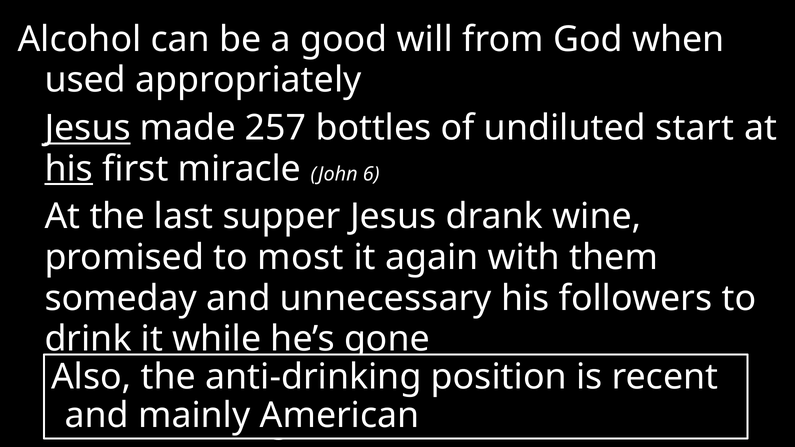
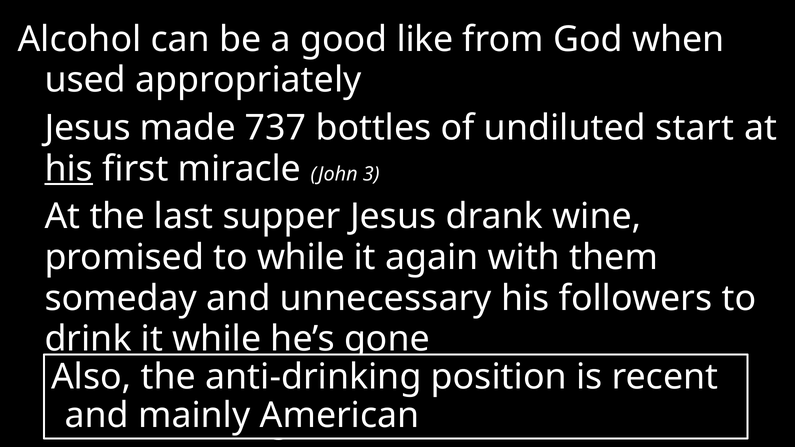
will: will -> like
Jesus at (88, 128) underline: present -> none
257: 257 -> 737
6: 6 -> 3
to most: most -> while
